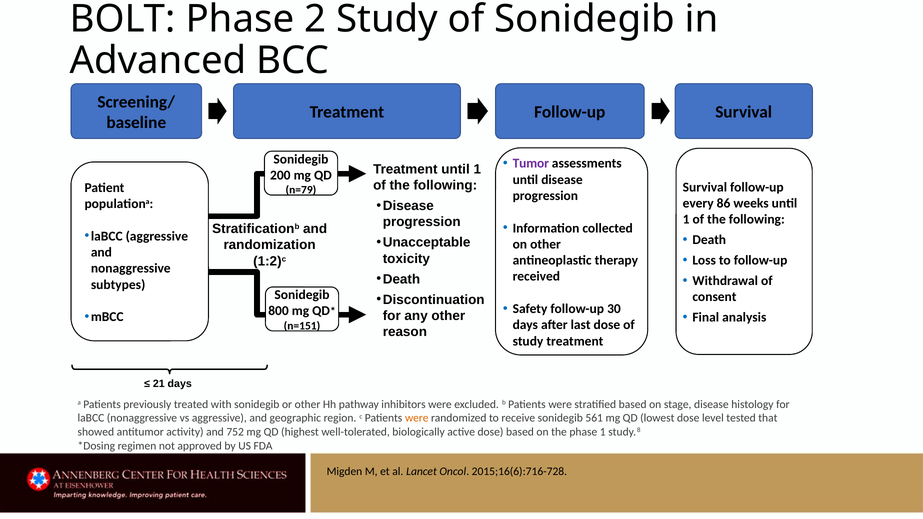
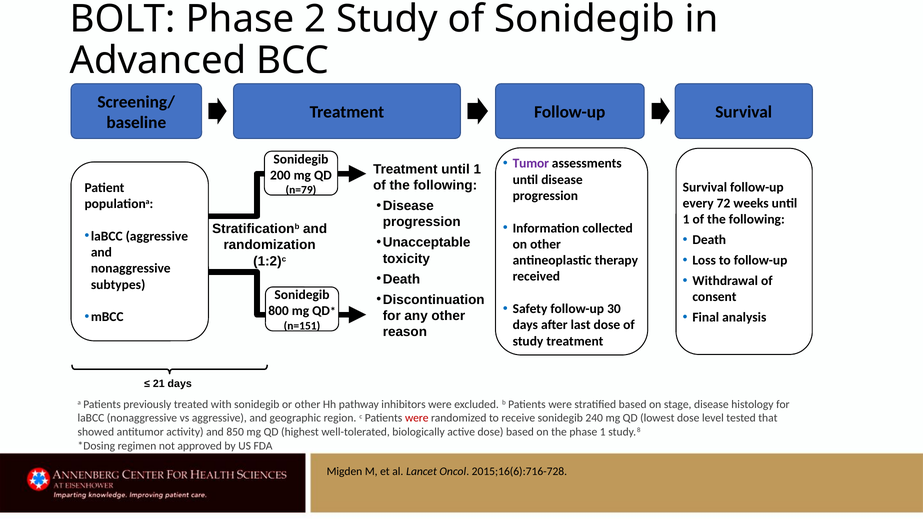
86: 86 -> 72
were at (417, 418) colour: orange -> red
561: 561 -> 240
752: 752 -> 850
